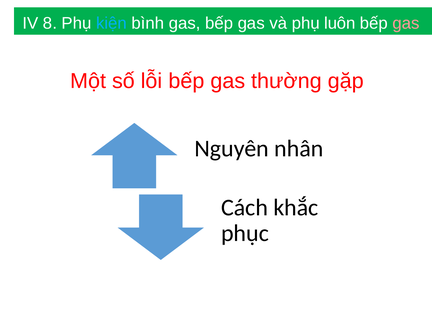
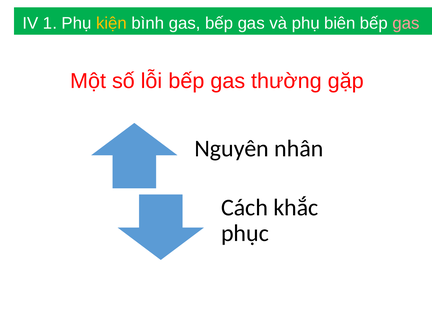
8: 8 -> 1
kiện colour: light blue -> yellow
luôn: luôn -> biên
